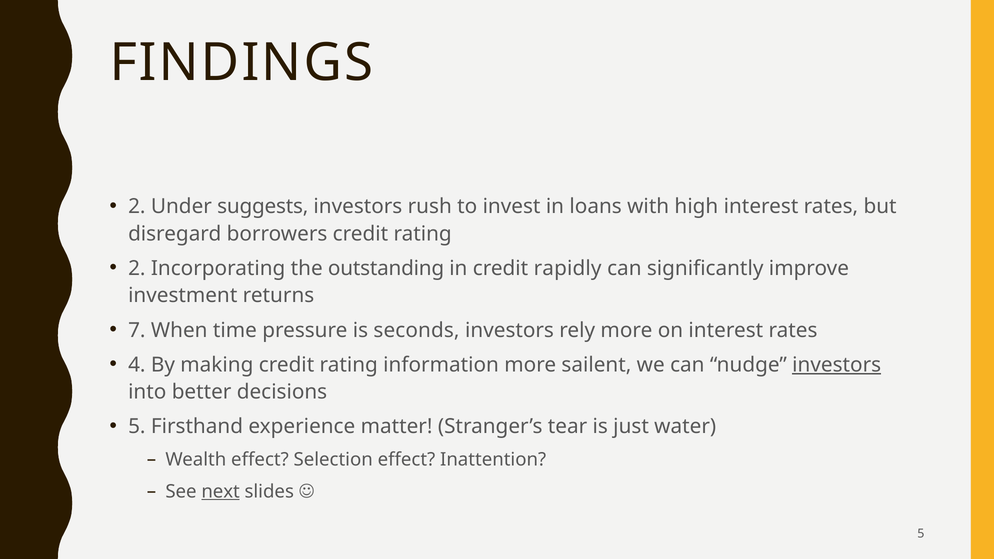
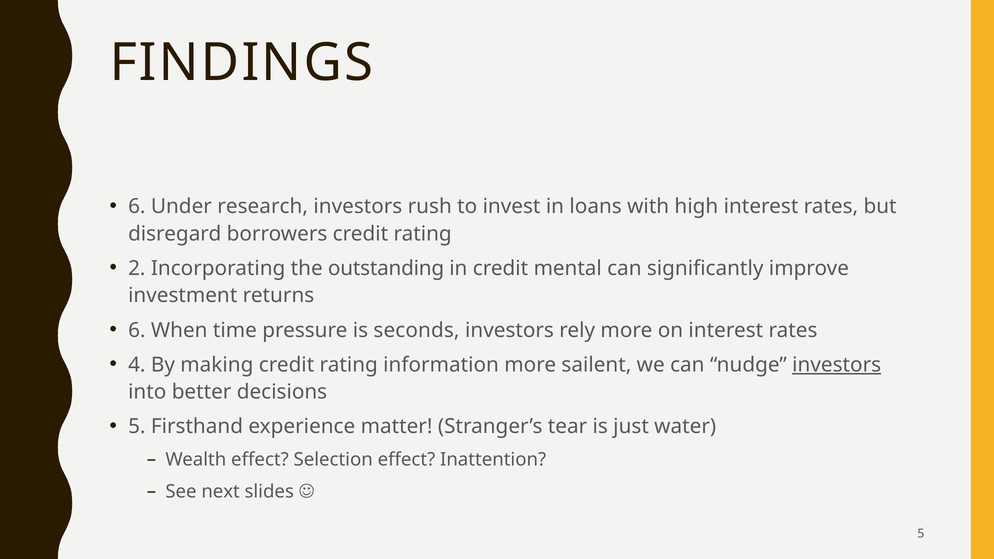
2 at (137, 206): 2 -> 6
suggests: suggests -> research
rapidly: rapidly -> mental
7 at (137, 330): 7 -> 6
next underline: present -> none
